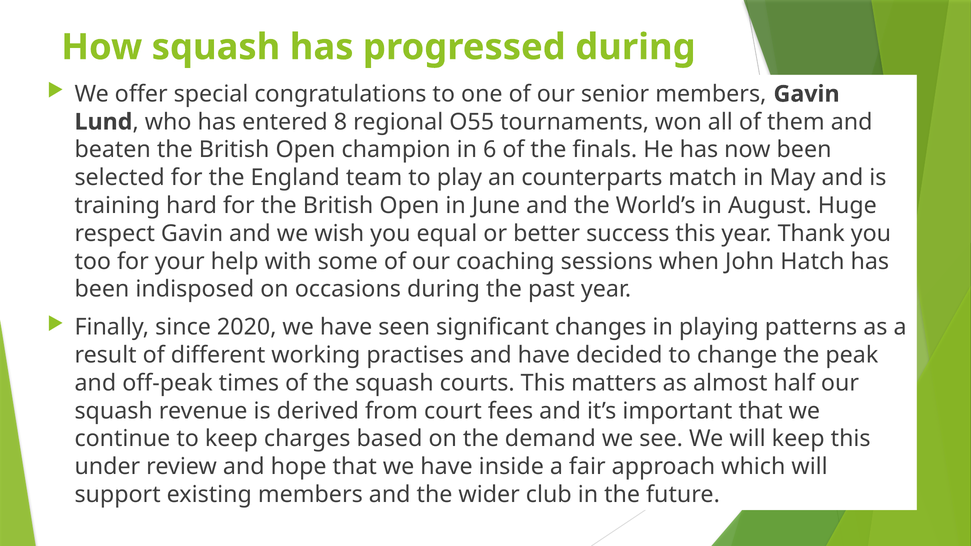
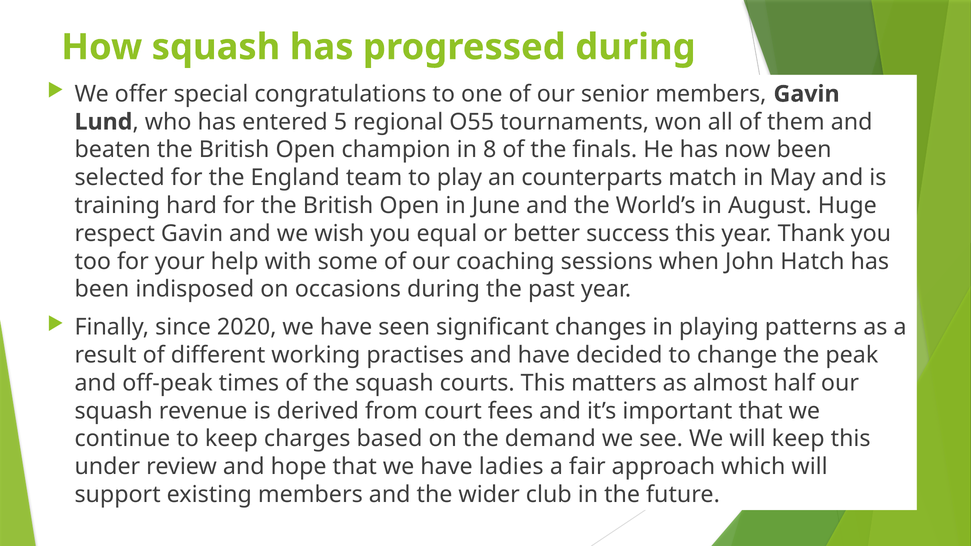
8: 8 -> 5
6: 6 -> 8
inside: inside -> ladies
